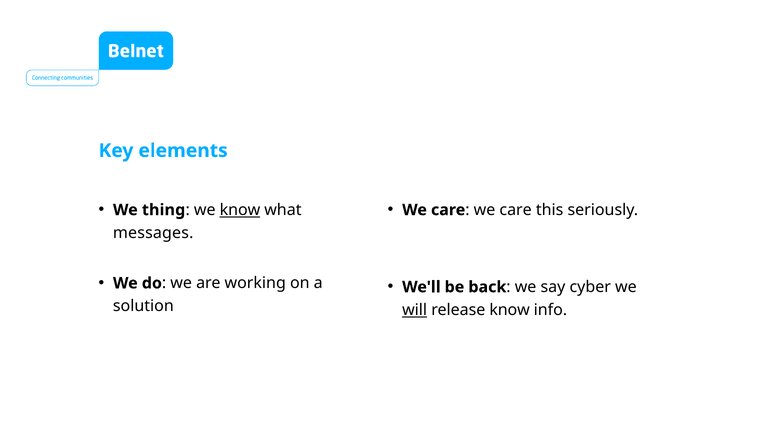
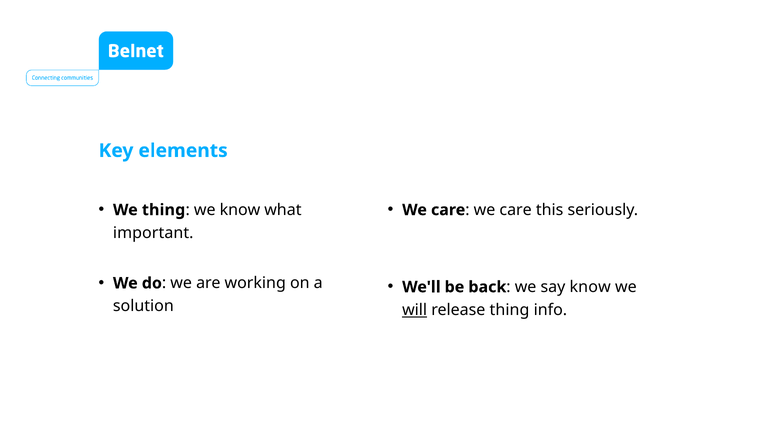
know at (240, 210) underline: present -> none
messages: messages -> important
say cyber: cyber -> know
release know: know -> thing
